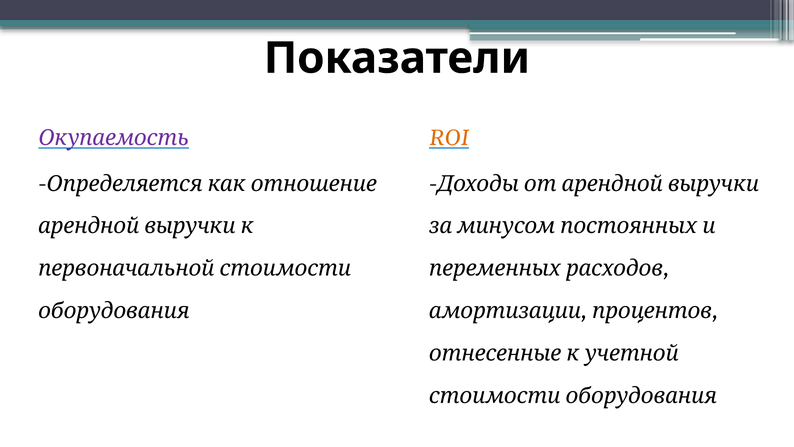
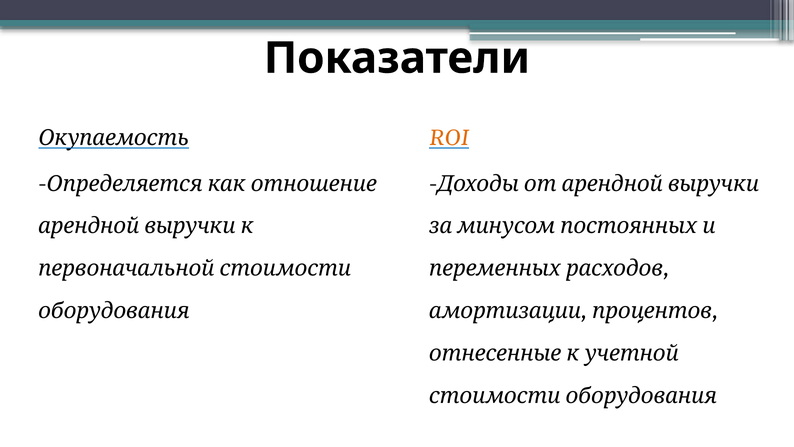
Окупаемость colour: purple -> black
